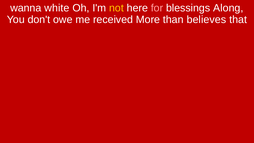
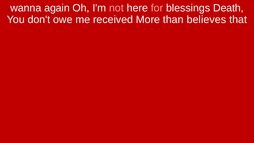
white: white -> again
not colour: yellow -> pink
Along: Along -> Death
